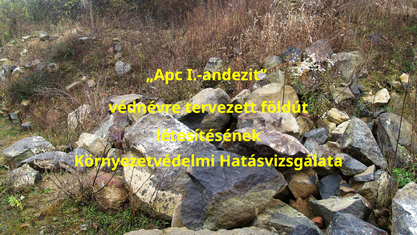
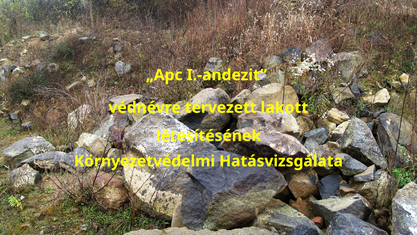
földút: földút -> lakott
